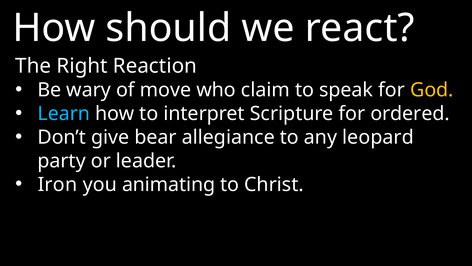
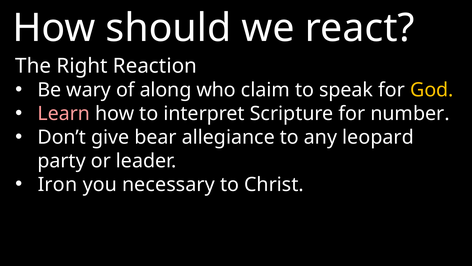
move: move -> along
Learn colour: light blue -> pink
ordered: ordered -> number
animating: animating -> necessary
